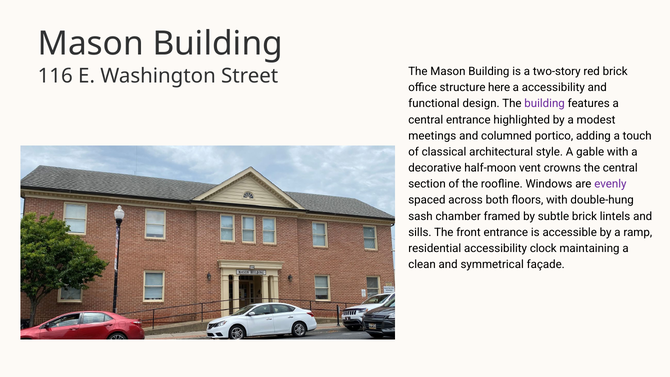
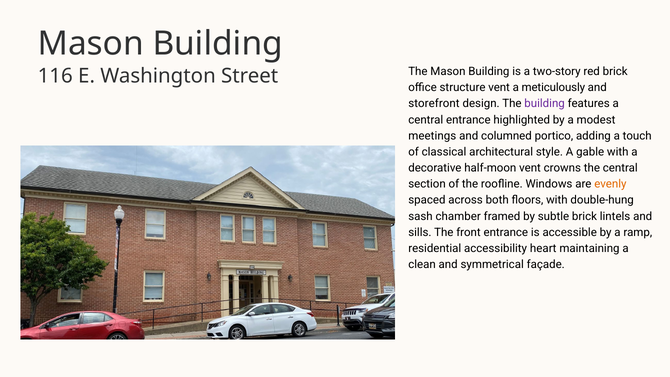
structure here: here -> vent
a accessibility: accessibility -> meticulously
functional: functional -> storefront
evenly colour: purple -> orange
clock: clock -> heart
